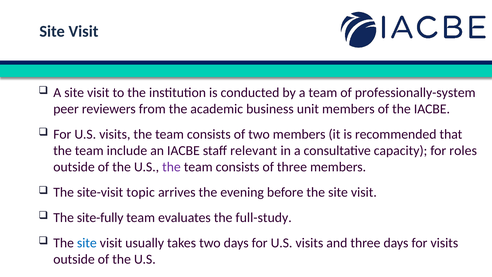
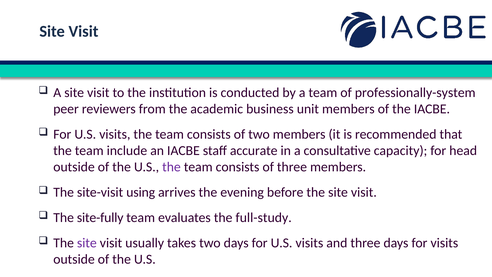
relevant: relevant -> accurate
roles: roles -> head
topic: topic -> using
site at (87, 243) colour: blue -> purple
